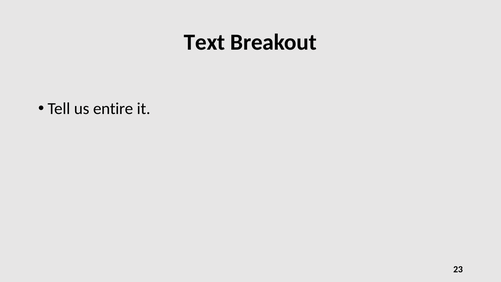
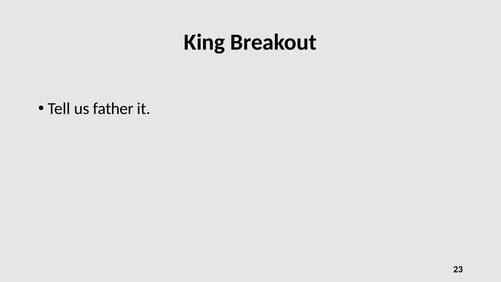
Text: Text -> King
entire: entire -> father
